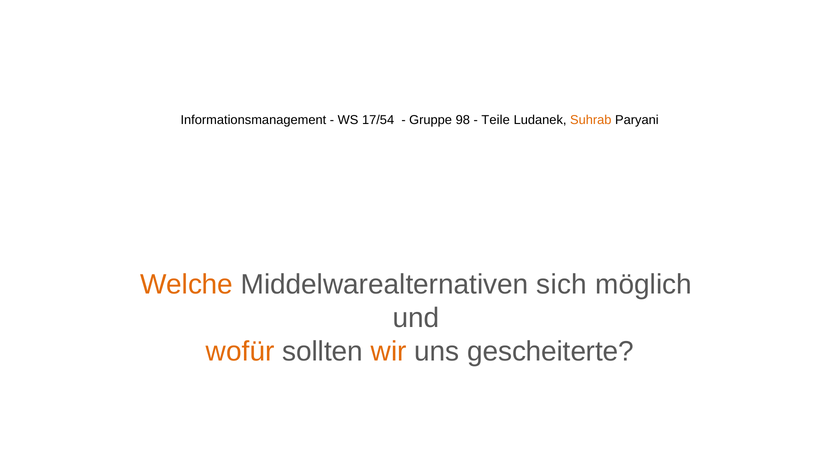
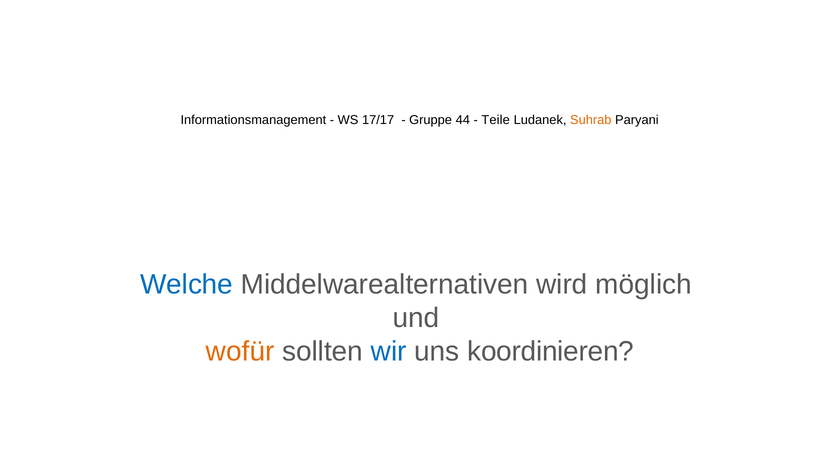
17/54: 17/54 -> 17/17
98: 98 -> 44
Welche colour: orange -> blue
sich: sich -> wird
wir colour: orange -> blue
gescheiterte: gescheiterte -> koordinieren
